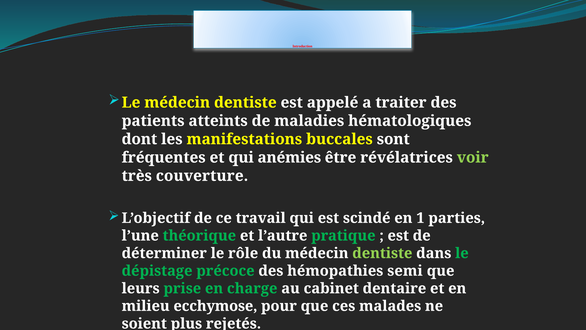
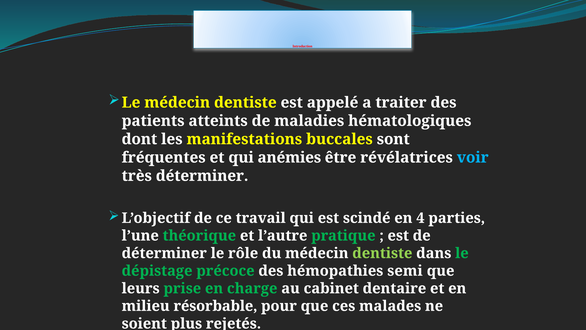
voir colour: light green -> light blue
très couverture: couverture -> déterminer
1: 1 -> 4
ecchymose: ecchymose -> résorbable
